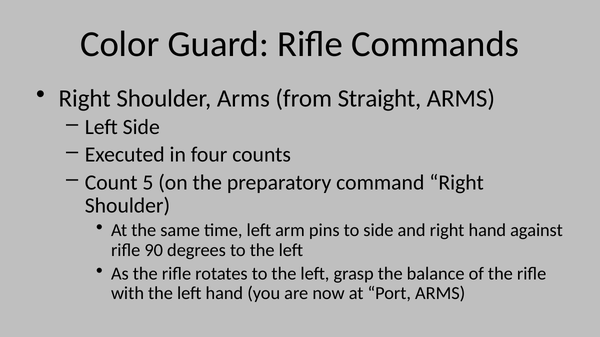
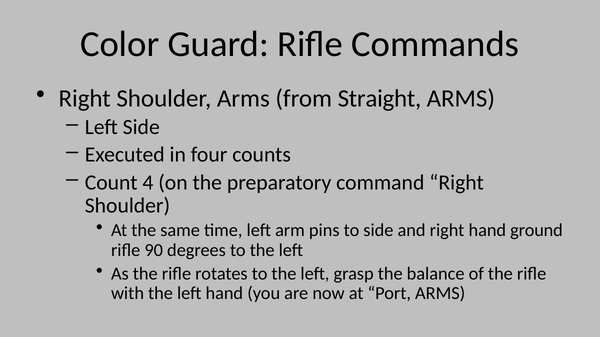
5: 5 -> 4
against: against -> ground
